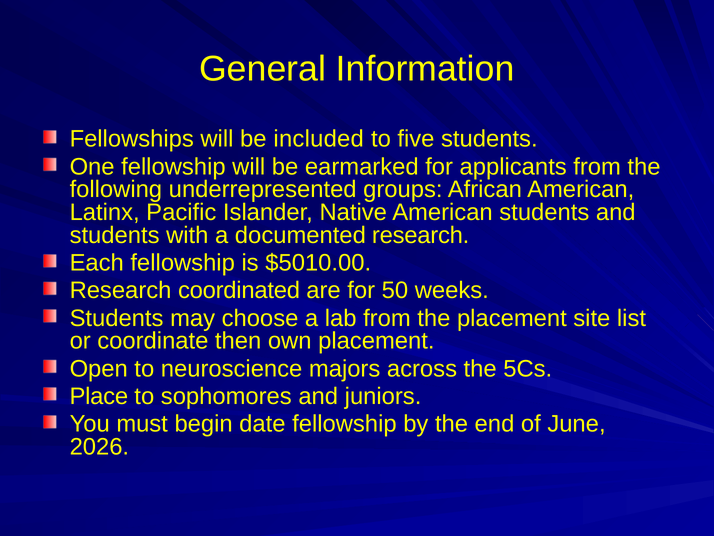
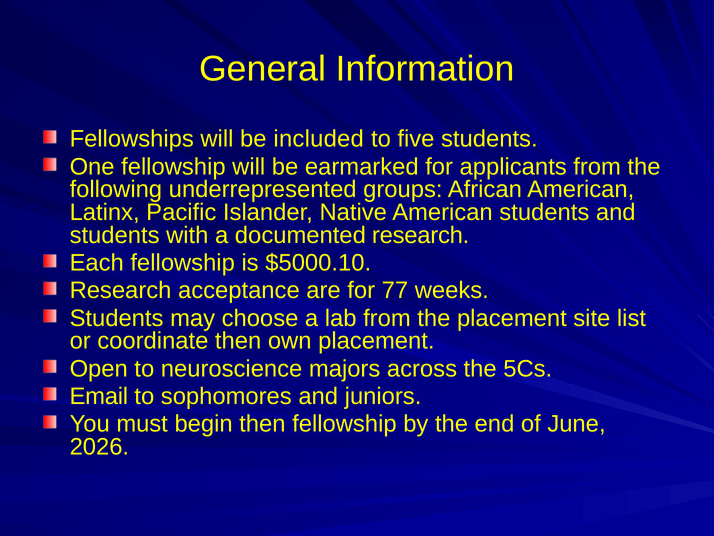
$5010.00: $5010.00 -> $5000.10
coordinated: coordinated -> acceptance
50: 50 -> 77
Place: Place -> Email
begin date: date -> then
